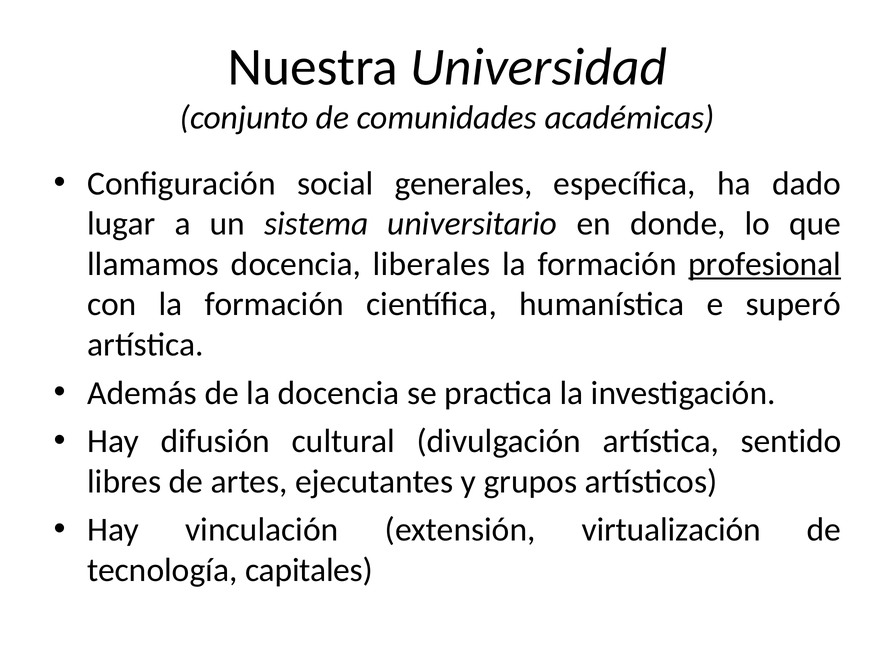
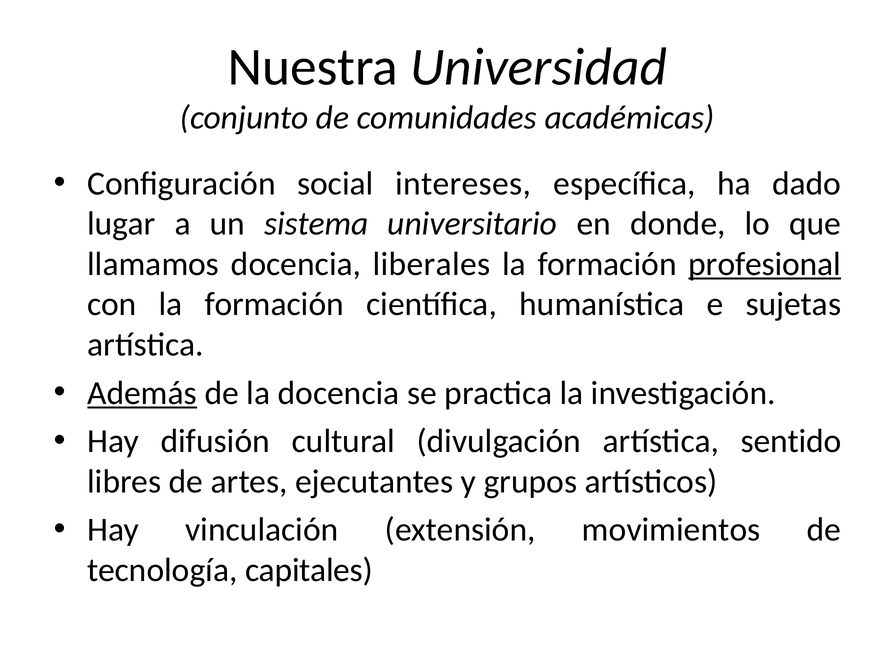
generales: generales -> intereses
superó: superó -> sujetas
Además underline: none -> present
virtualización: virtualización -> movimientos
